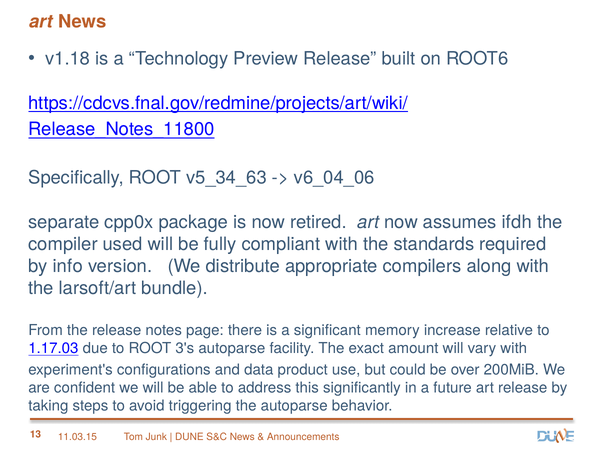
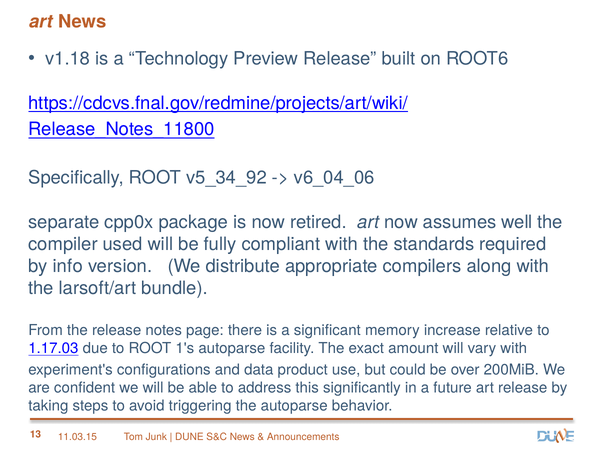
v5_34_63: v5_34_63 -> v5_34_92
ifdh: ifdh -> well
3's: 3's -> 1's
